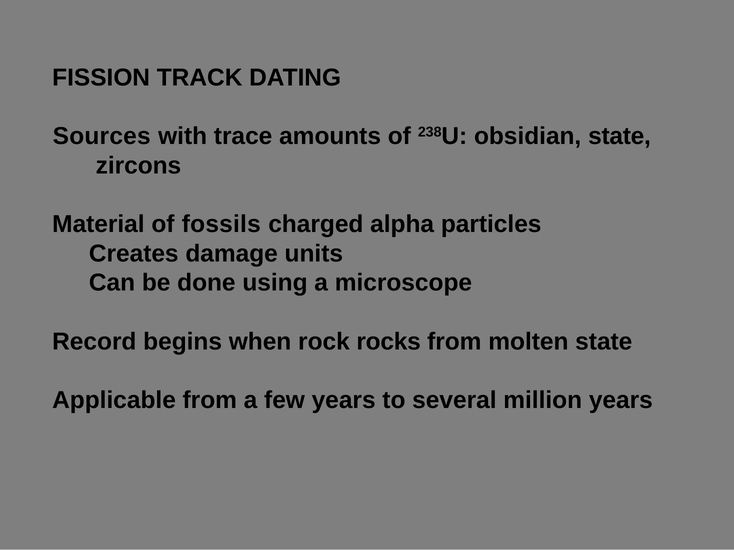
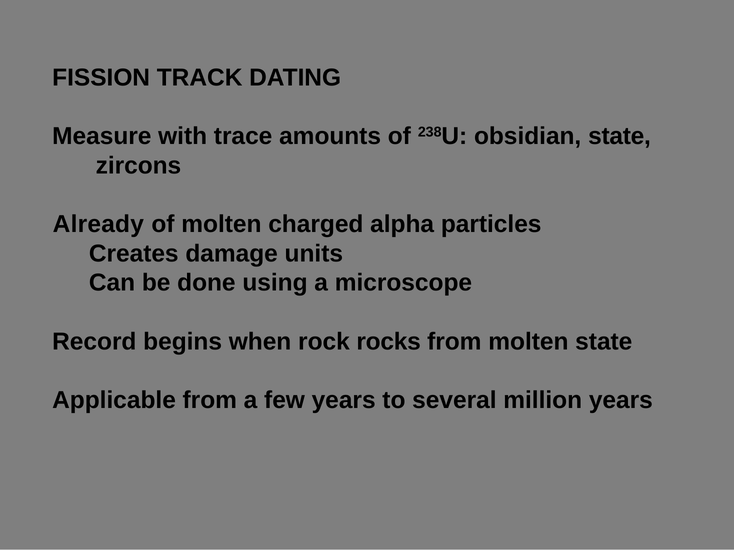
Sources: Sources -> Measure
Material: Material -> Already
of fossils: fossils -> molten
